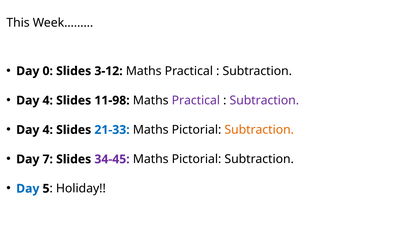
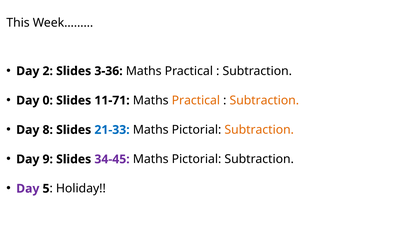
0: 0 -> 2
3-12: 3-12 -> 3-36
4 at (48, 100): 4 -> 0
11-98: 11-98 -> 11-71
Practical at (196, 100) colour: purple -> orange
Subtraction at (264, 100) colour: purple -> orange
4 at (48, 130): 4 -> 8
7: 7 -> 9
Day at (28, 188) colour: blue -> purple
